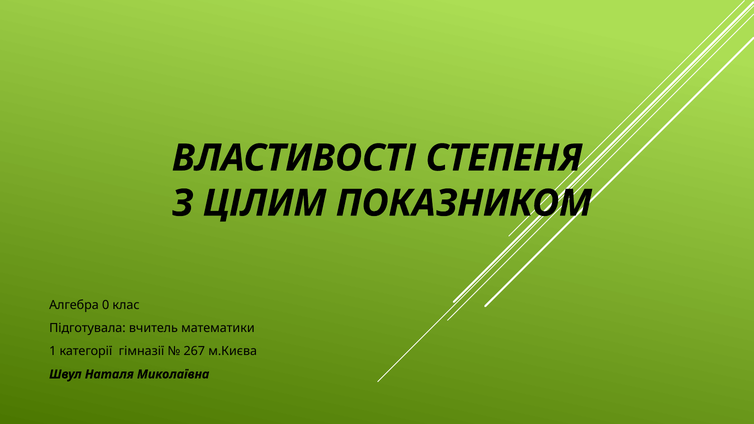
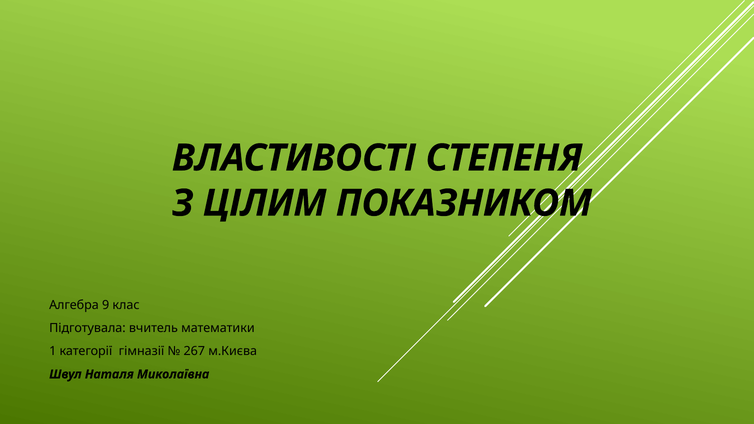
0: 0 -> 9
